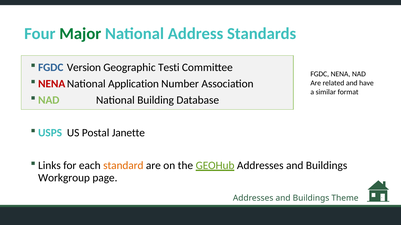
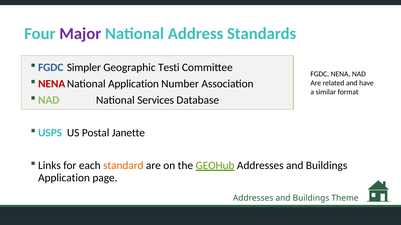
Major colour: green -> purple
Version: Version -> Simpler
Building: Building -> Services
Workgroup at (64, 178): Workgroup -> Application
